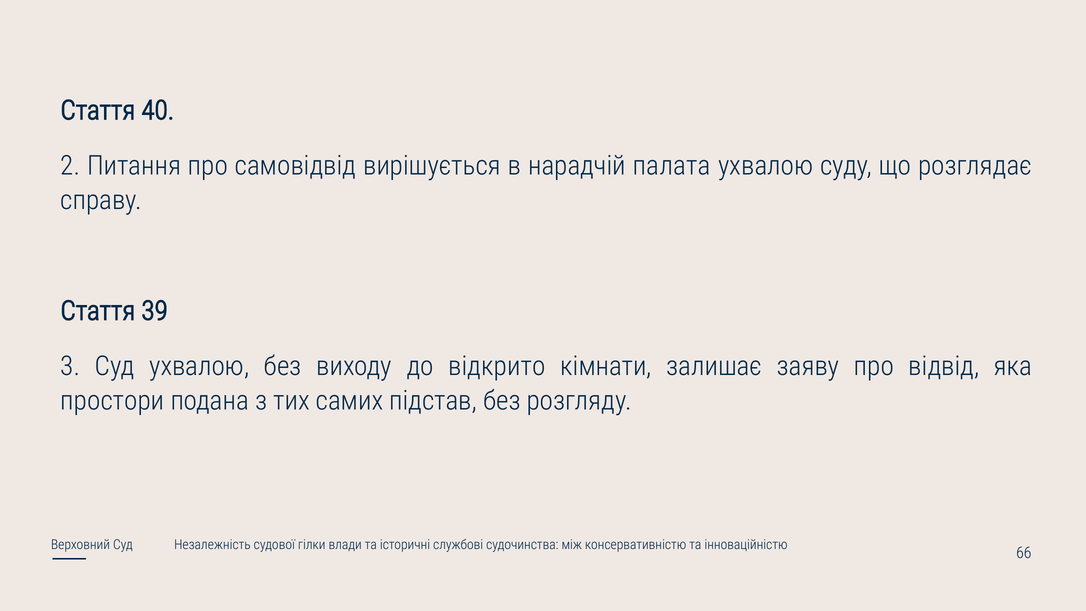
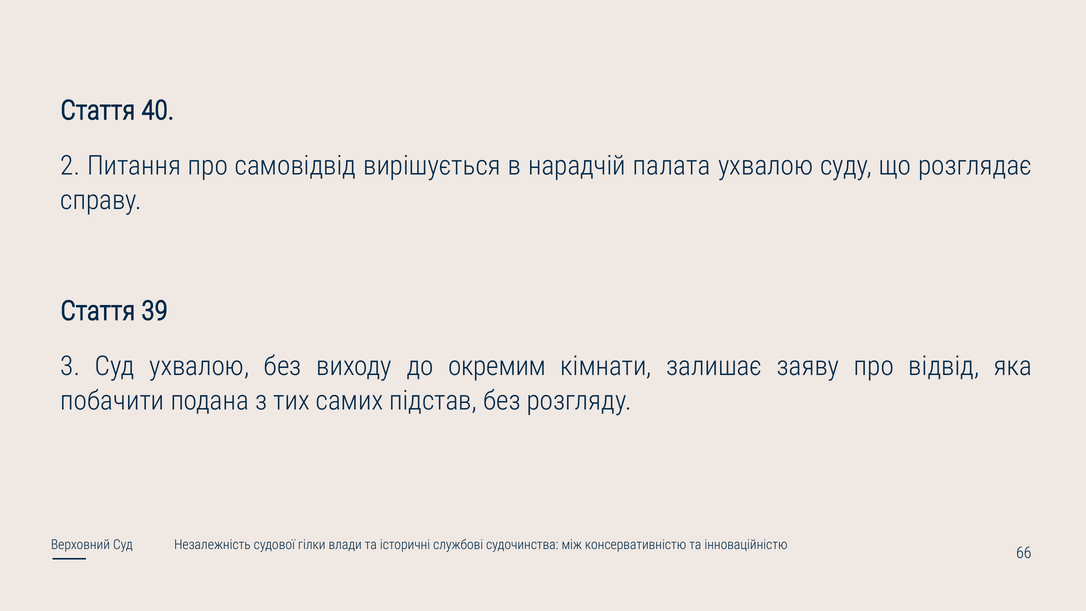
відкрито: відкрито -> окремим
простори: простори -> побачити
